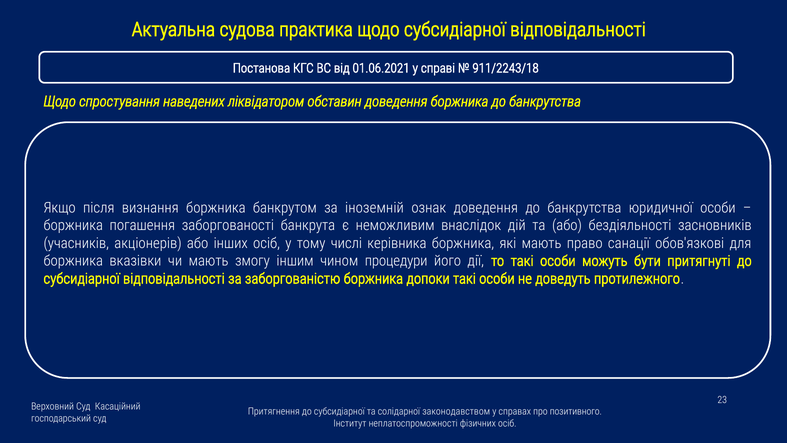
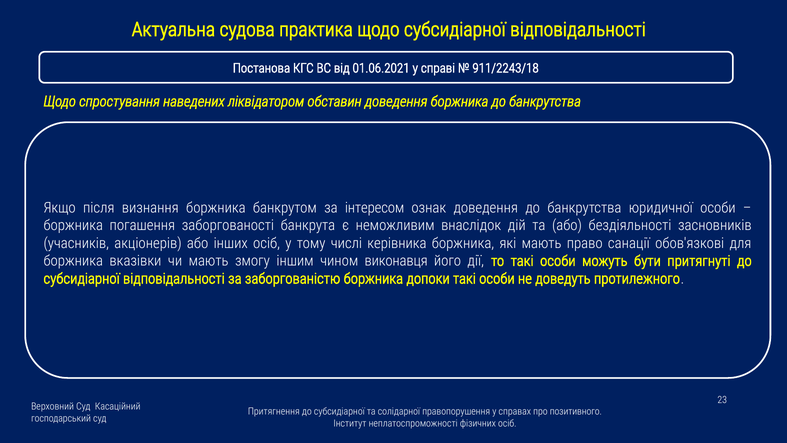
іноземній: іноземній -> інтересом
процедури: процедури -> виконавця
законодавством: законодавством -> правопорушення
